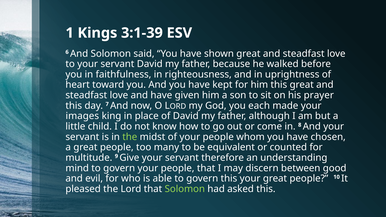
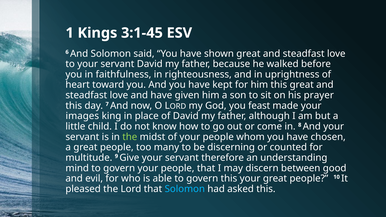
3:1-39: 3:1-39 -> 3:1-45
each: each -> feast
equivalent: equivalent -> discerning
Solomon at (185, 189) colour: light green -> light blue
